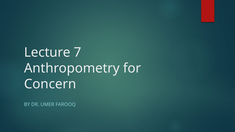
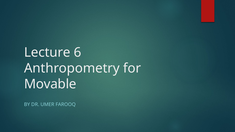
7: 7 -> 6
Concern: Concern -> Movable
